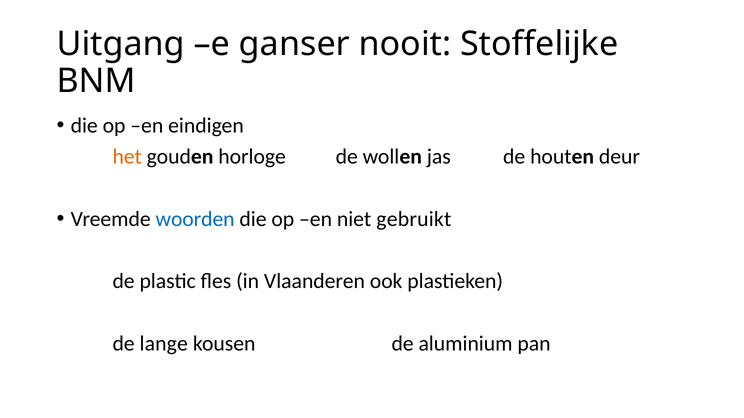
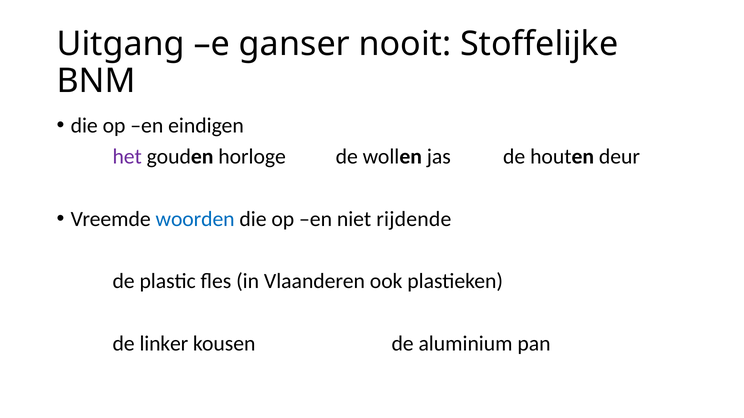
het colour: orange -> purple
gebruikt: gebruikt -> rijdende
lange: lange -> linker
